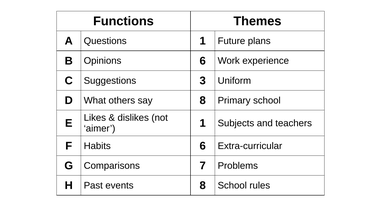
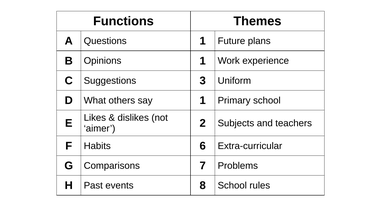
Opinions 6: 6 -> 1
say 8: 8 -> 1
aimer 1: 1 -> 2
